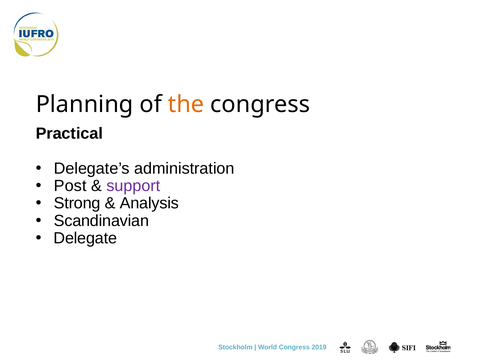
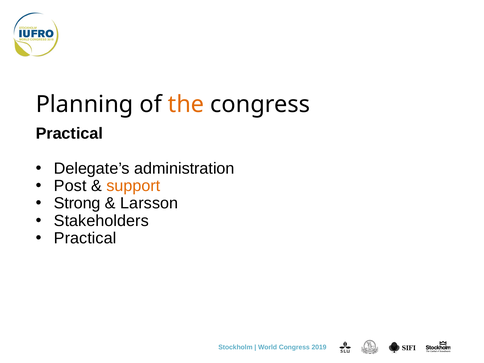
support colour: purple -> orange
Analysis: Analysis -> Larsson
Scandinavian: Scandinavian -> Stakeholders
Delegate at (85, 238): Delegate -> Practical
